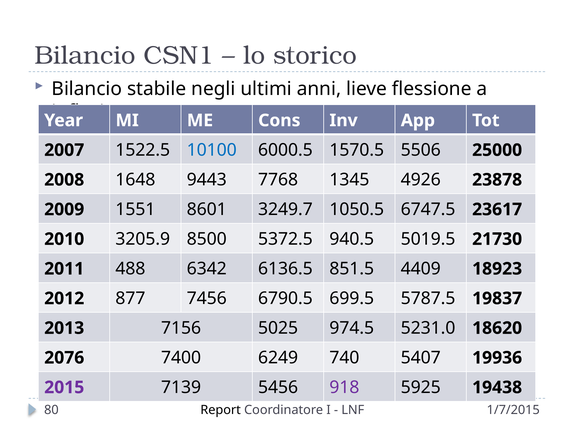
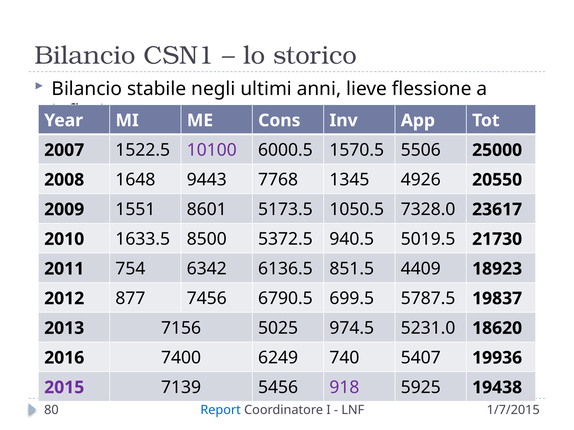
10100 colour: blue -> purple
23878: 23878 -> 20550
3249.7: 3249.7 -> 5173.5
6747.5: 6747.5 -> 7328.0
3205.9: 3205.9 -> 1633.5
488: 488 -> 754
2076: 2076 -> 2016
Report colour: black -> blue
